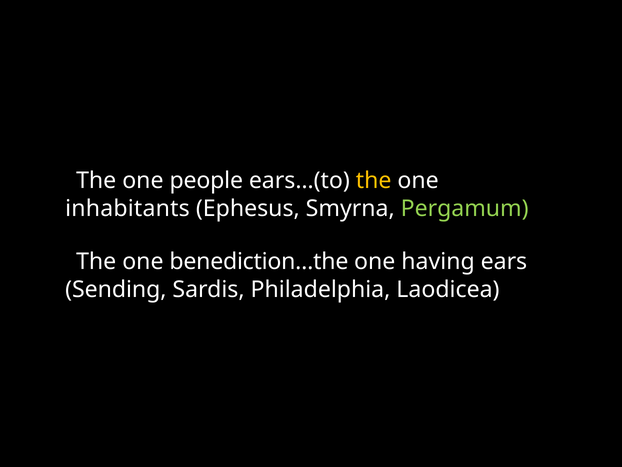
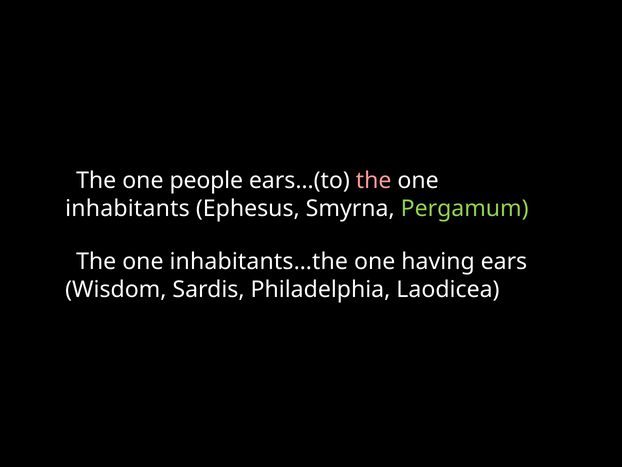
the at (374, 181) colour: yellow -> pink
benediction…the: benediction…the -> inhabitants…the
Sending: Sending -> Wisdom
